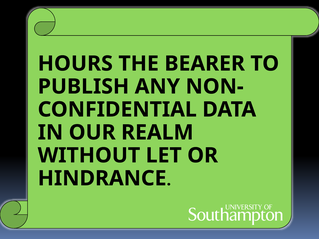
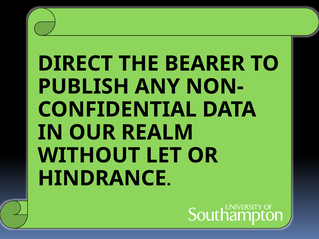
HOURS: HOURS -> DIRECT
